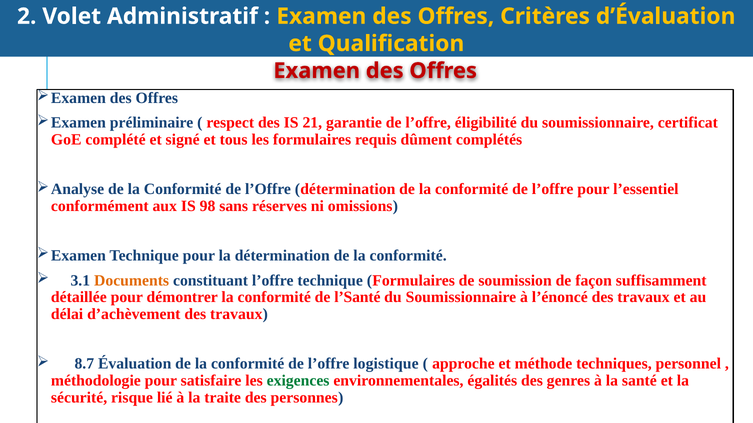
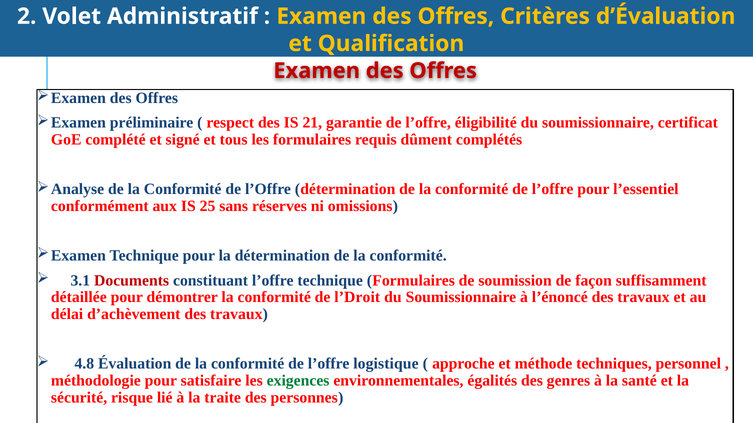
98: 98 -> 25
Documents colour: orange -> red
l’Santé: l’Santé -> l’Droit
8.7: 8.7 -> 4.8
